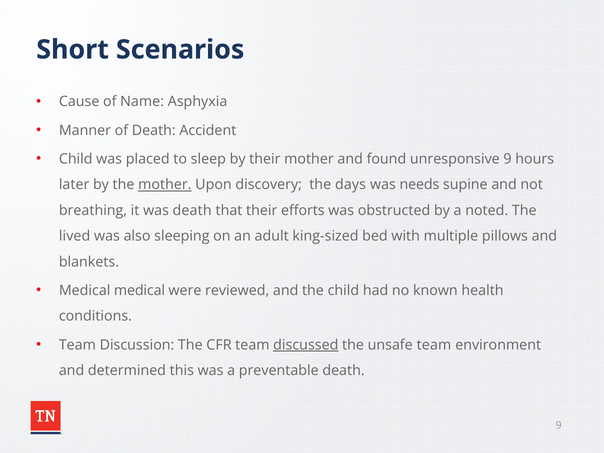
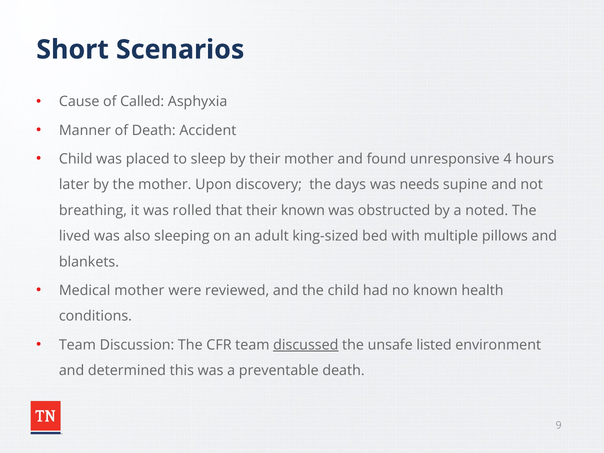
Name: Name -> Called
unresponsive 9: 9 -> 4
mother at (165, 185) underline: present -> none
was death: death -> rolled
their efforts: efforts -> known
Medical medical: medical -> mother
unsafe team: team -> listed
